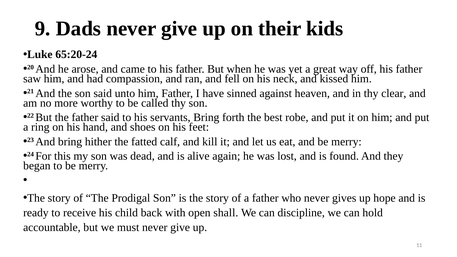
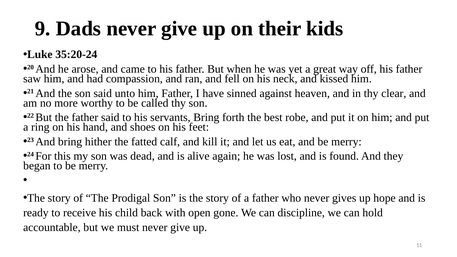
65:20-24: 65:20-24 -> 35:20-24
shall: shall -> gone
